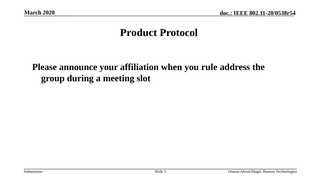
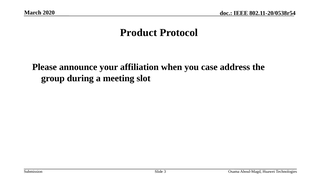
rule: rule -> case
